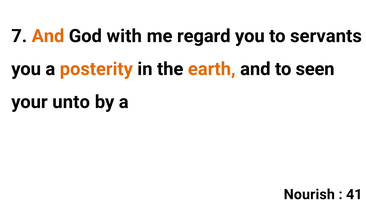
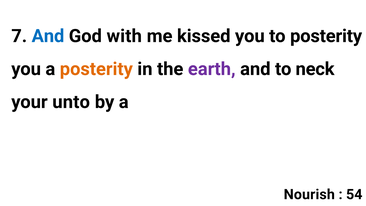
And at (48, 36) colour: orange -> blue
regard: regard -> kissed
to servants: servants -> posterity
earth colour: orange -> purple
seen: seen -> neck
41: 41 -> 54
